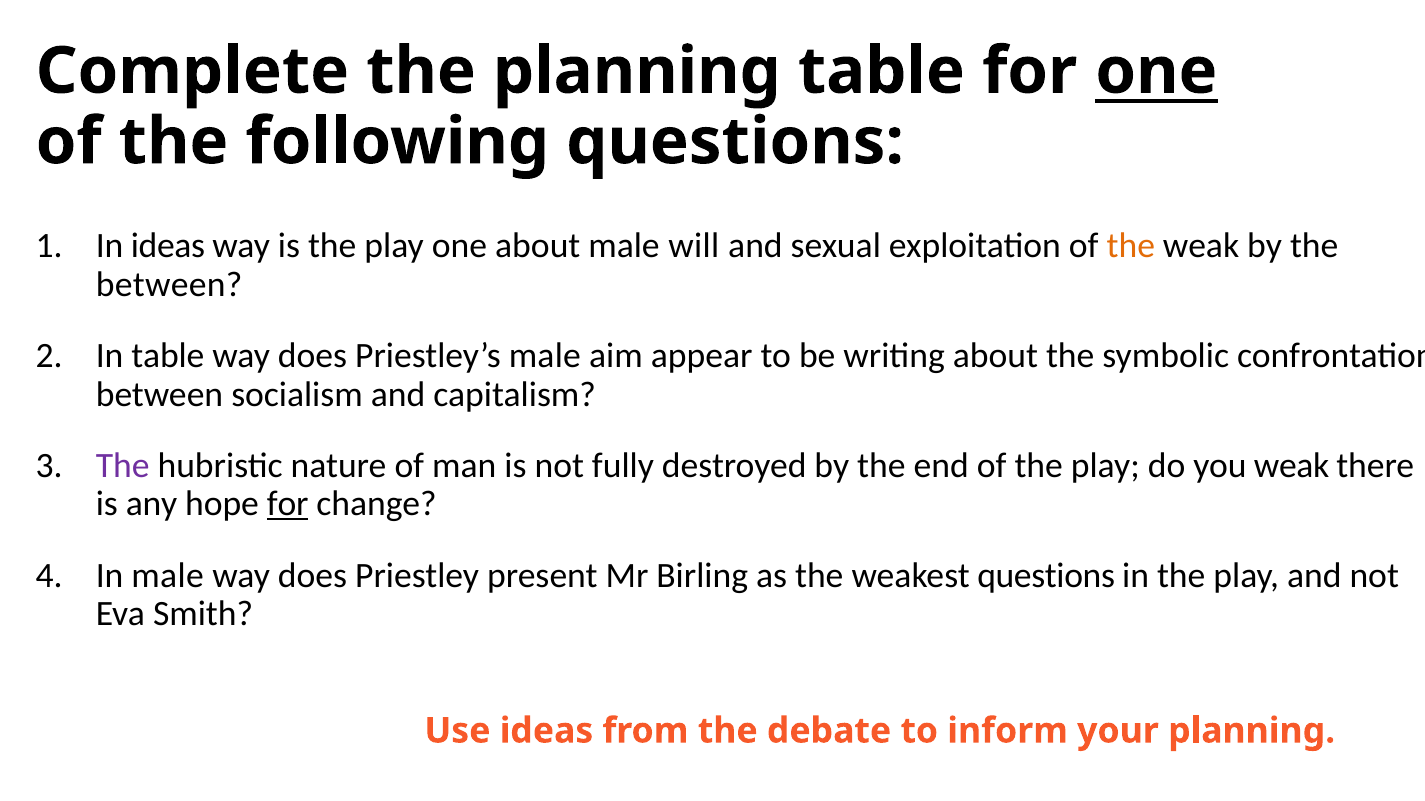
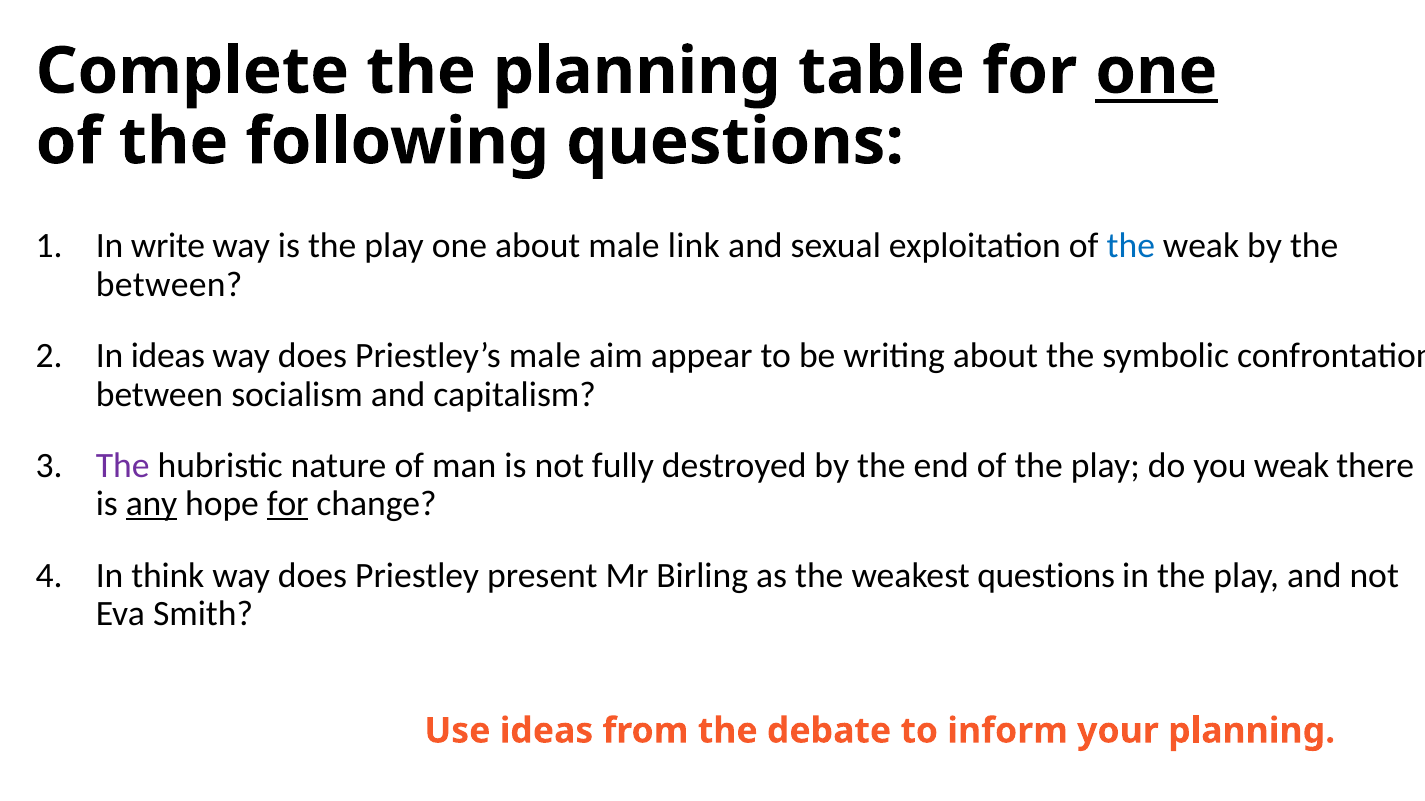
In ideas: ideas -> write
will: will -> link
the at (1131, 246) colour: orange -> blue
In table: table -> ideas
any underline: none -> present
In male: male -> think
